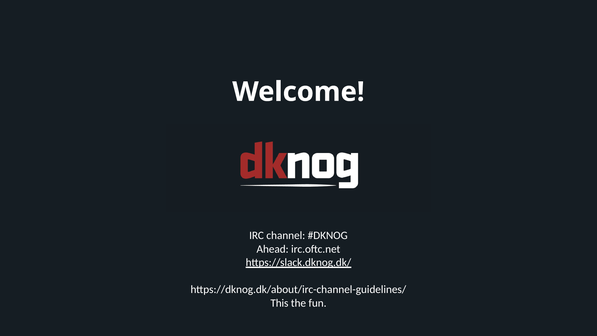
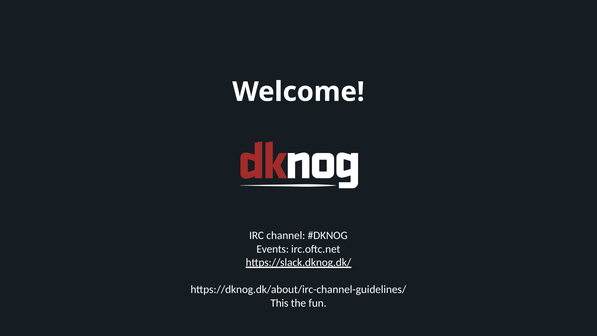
Ahead: Ahead -> Events
